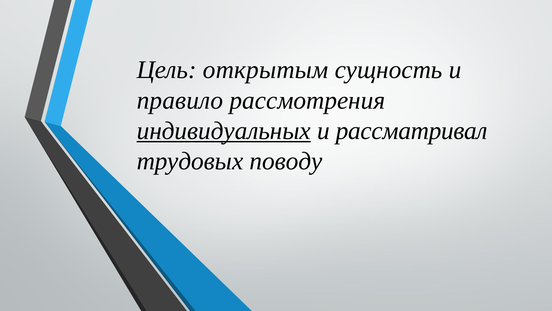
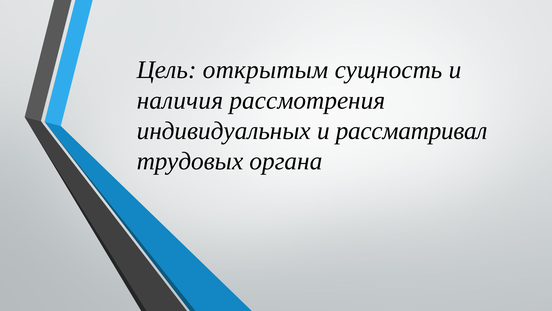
правило: правило -> наличия
индивидуальных underline: present -> none
поводу: поводу -> органа
